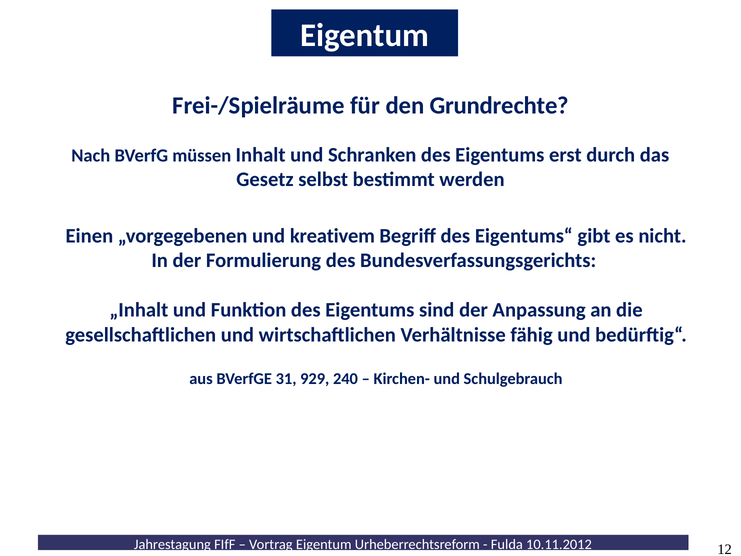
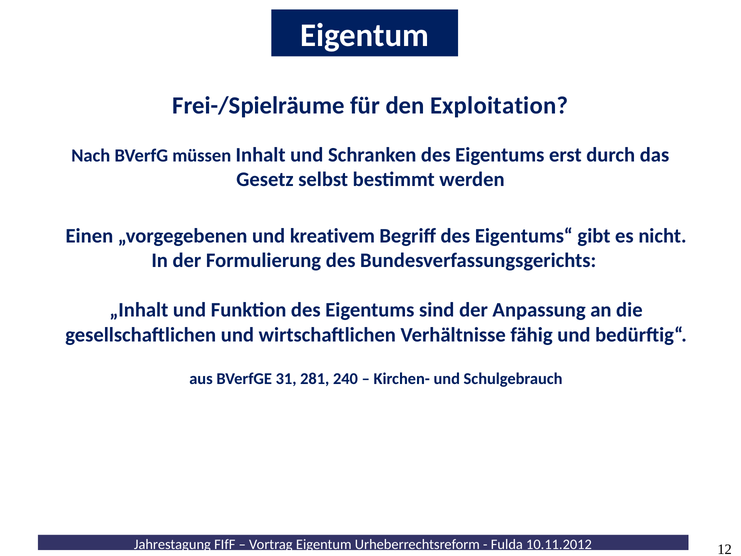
Grundrechte: Grundrechte -> Exploitation
929: 929 -> 281
